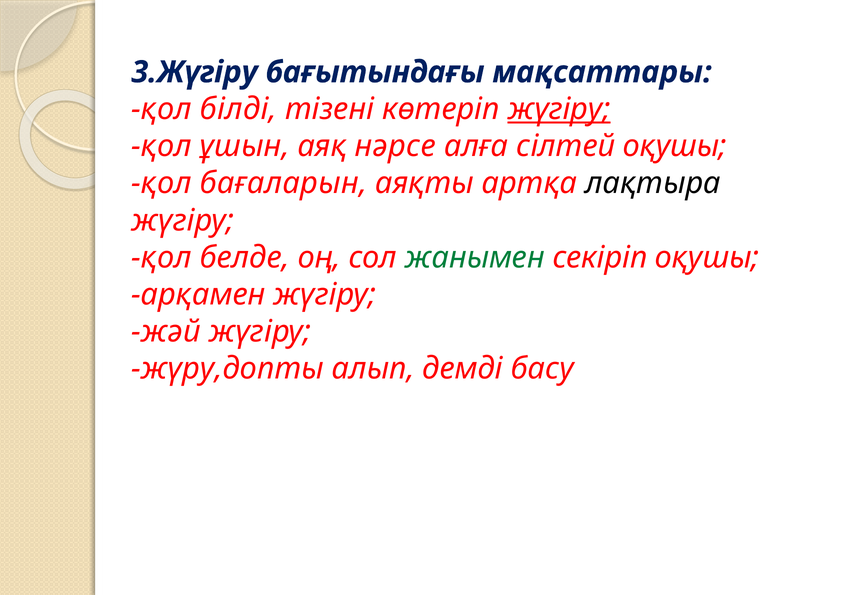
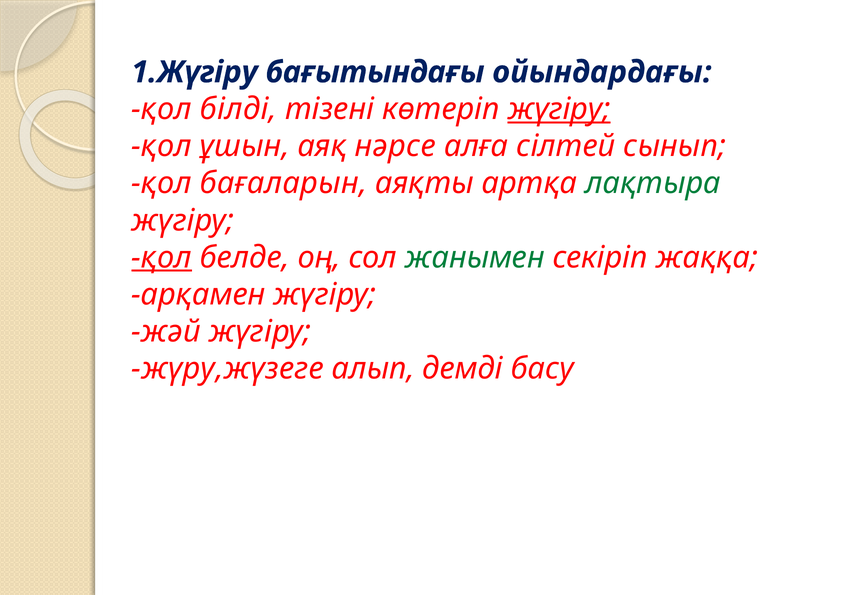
3.Жүгіру: 3.Жүгіру -> 1.Жүгіру
мақсаттары: мақсаттары -> ойындардағы
сілтей оқушы: оқушы -> сынып
лақтыра colour: black -> green
қол at (162, 257) underline: none -> present
секіріп оқушы: оқушы -> жаққа
жүру,допты: жүру,допты -> жүру,жүзеге
